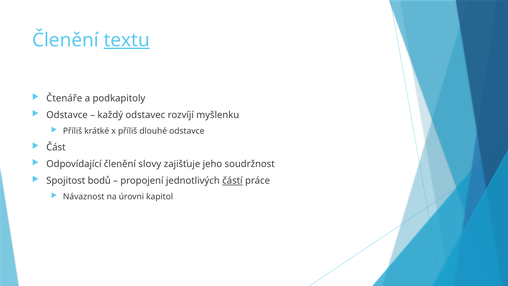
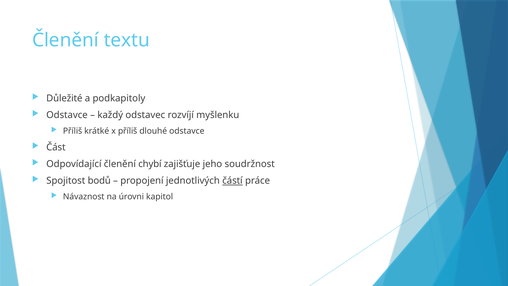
textu underline: present -> none
Čtenáře: Čtenáře -> Důležité
slovy: slovy -> chybí
